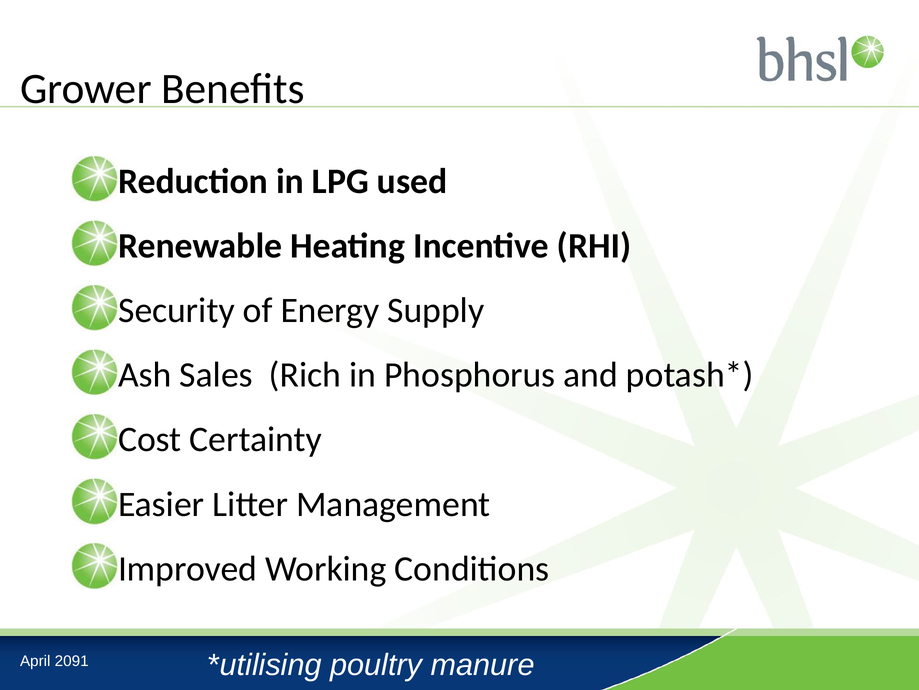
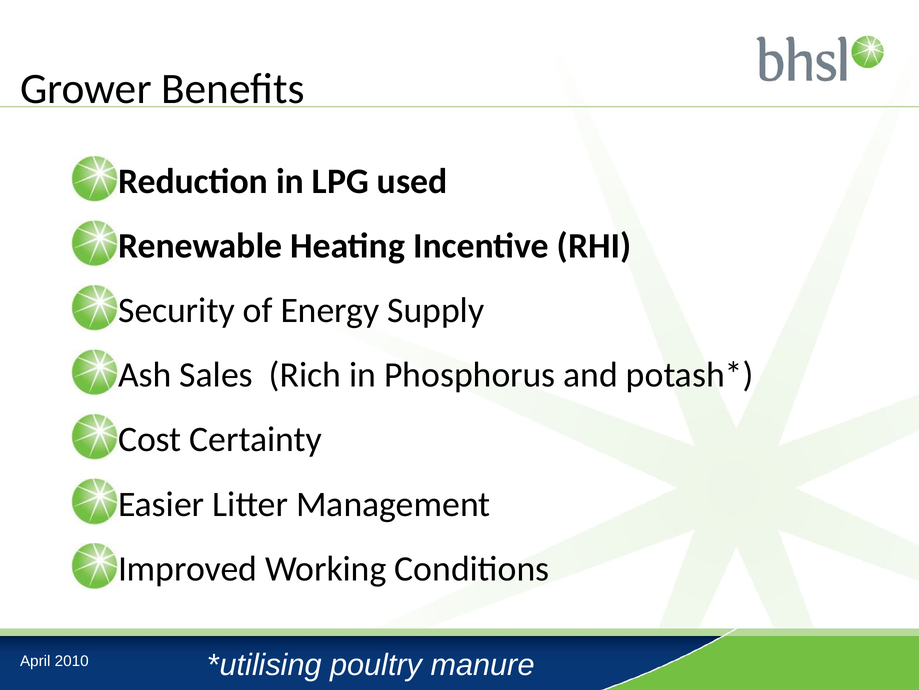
2091: 2091 -> 2010
